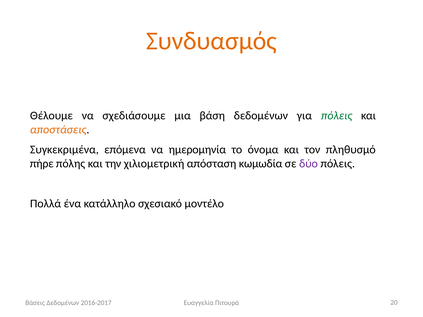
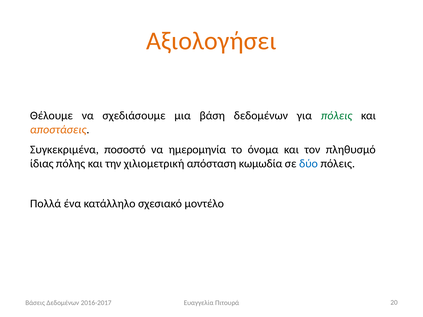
Συνδυασμός: Συνδυασμός -> Αξιολογήσει
επόμενα: επόμενα -> ποσοστό
πήρε: πήρε -> ίδιας
δύο colour: purple -> blue
